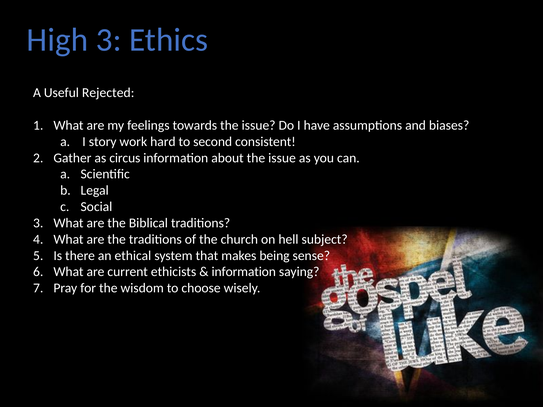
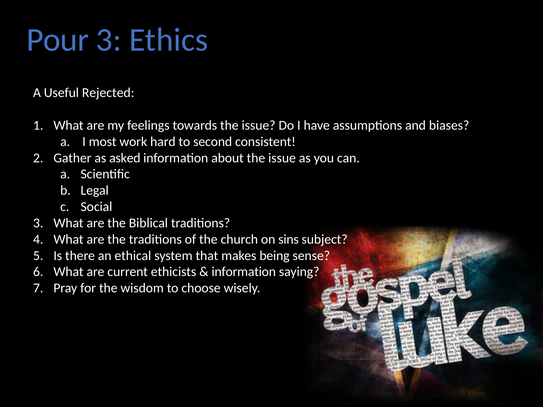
High: High -> Pour
story: story -> most
circus: circus -> asked
hell: hell -> sins
